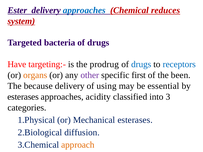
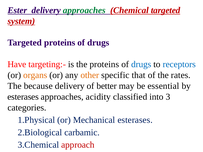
approaches at (84, 10) colour: blue -> green
Chemical reduces: reduces -> targeted
Targeted bacteria: bacteria -> proteins
the prodrug: prodrug -> proteins
other colour: purple -> orange
first: first -> that
been: been -> rates
using: using -> better
diffusion: diffusion -> carbamic
approach colour: orange -> red
